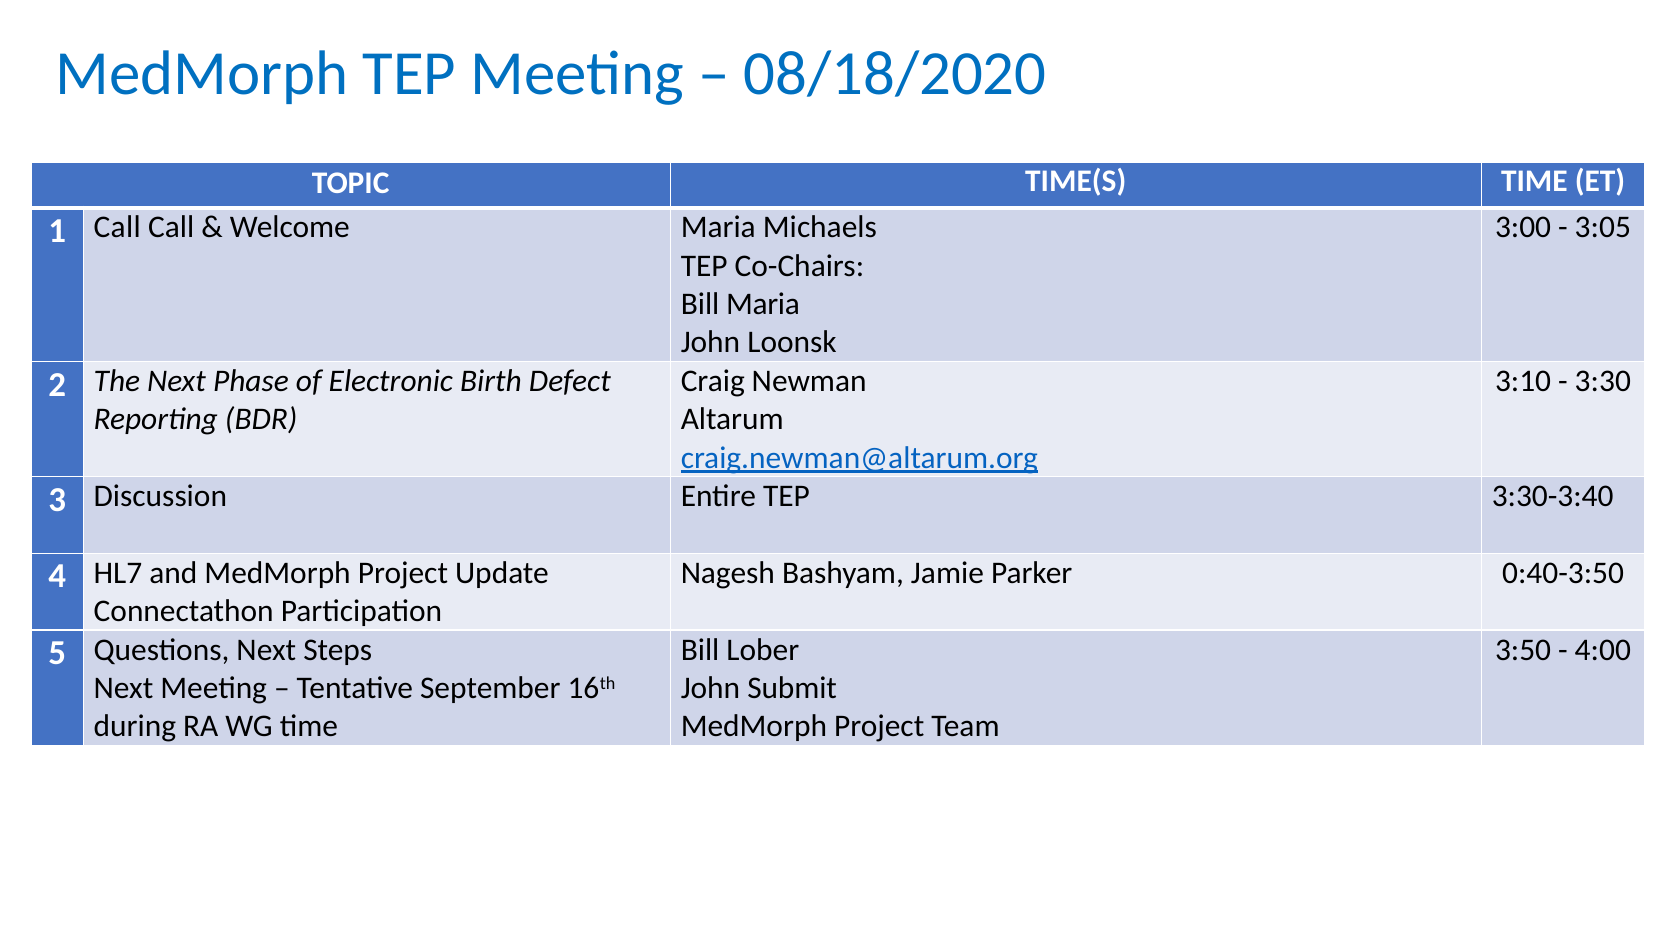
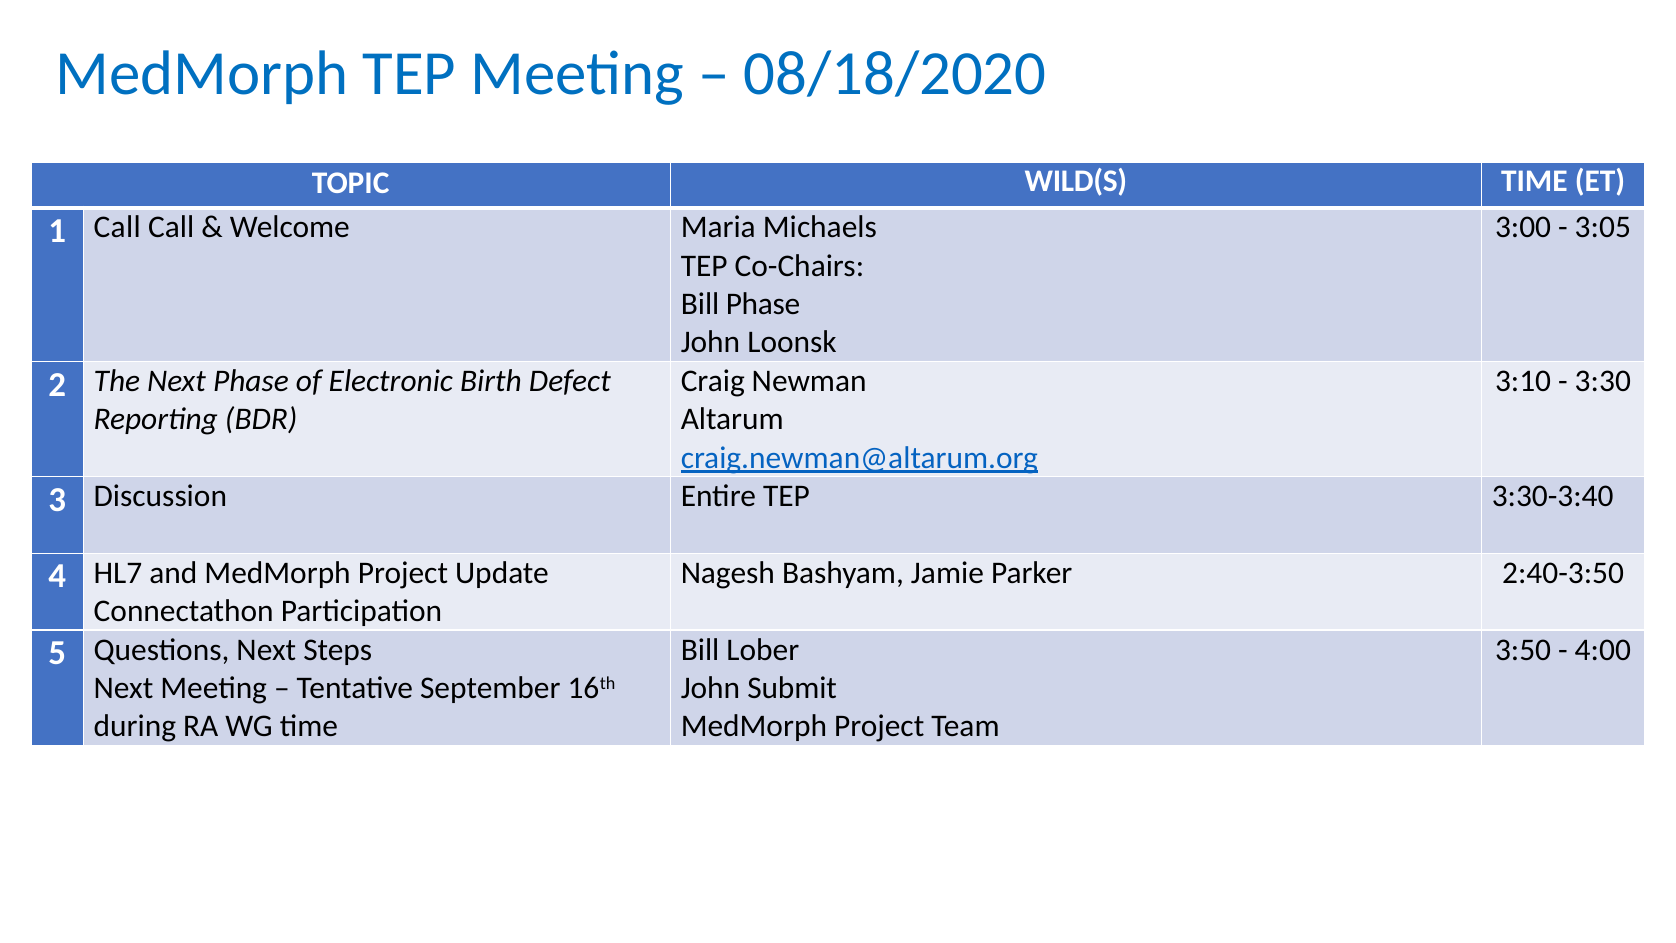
TIME(S: TIME(S -> WILD(S
Bill Maria: Maria -> Phase
0:40-3:50: 0:40-3:50 -> 2:40-3:50
